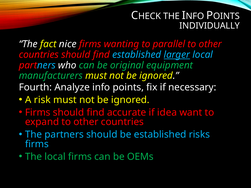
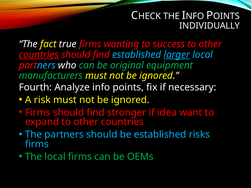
nice: nice -> true
parallel: parallel -> success
countries at (39, 55) underline: none -> present
accurate: accurate -> stronger
